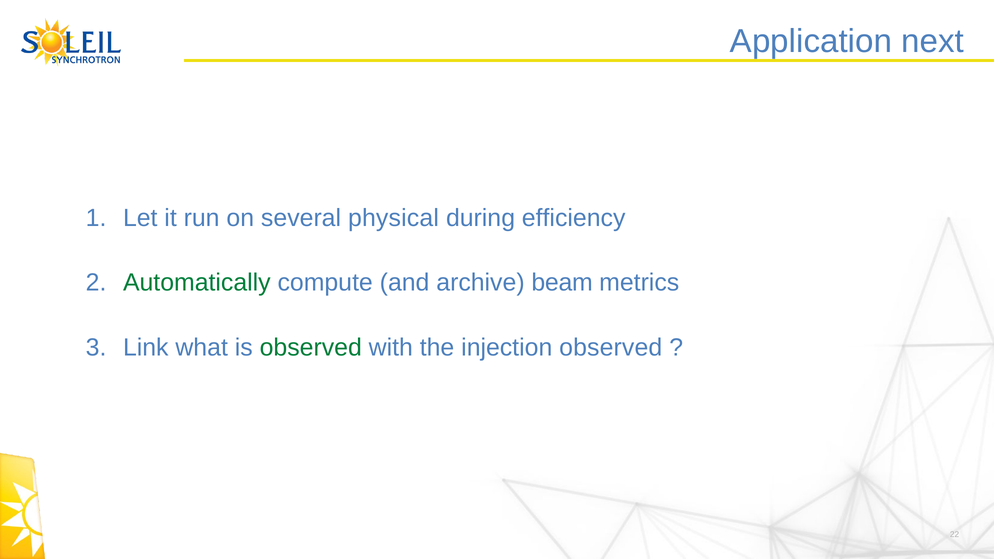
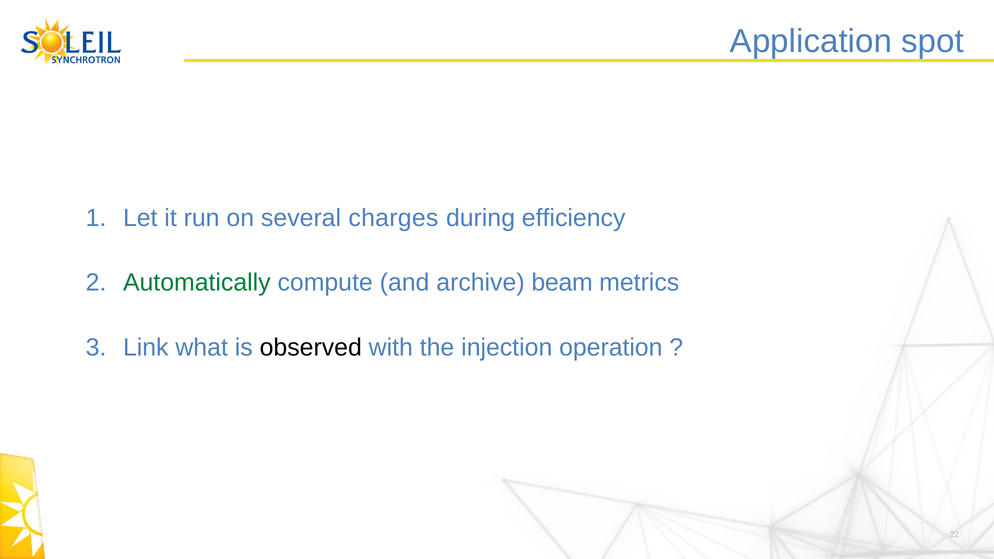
next: next -> spot
physical: physical -> charges
observed at (311, 347) colour: green -> black
injection observed: observed -> operation
